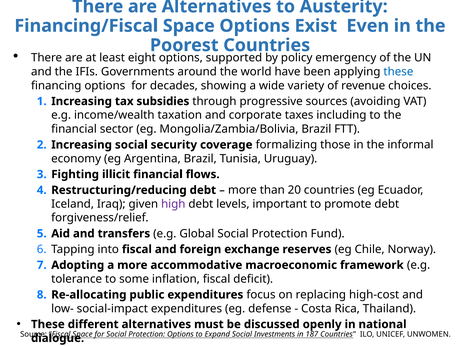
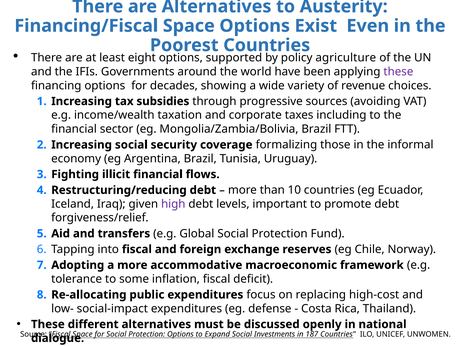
emergency: emergency -> agriculture
these at (398, 72) colour: blue -> purple
20: 20 -> 10
